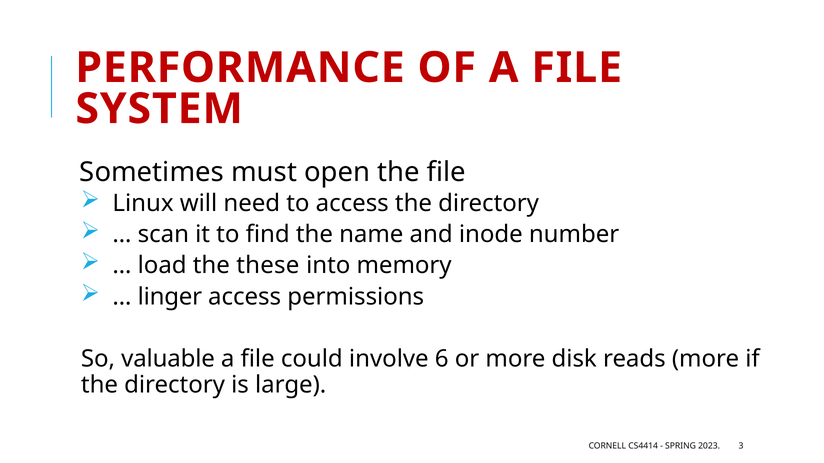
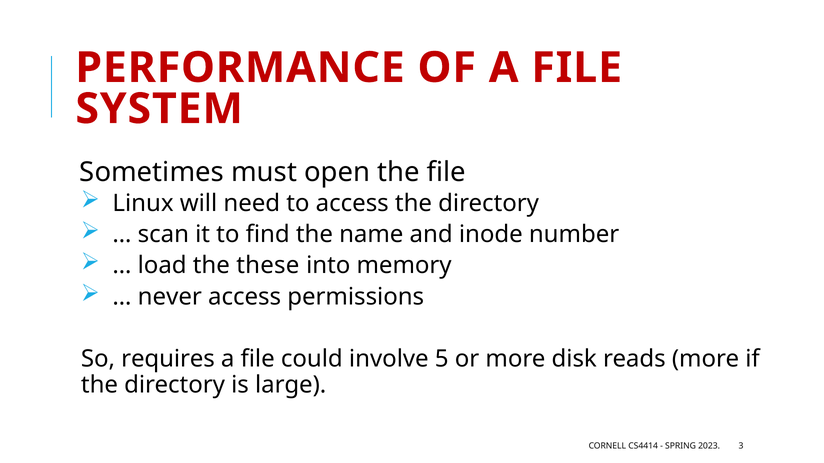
linger: linger -> never
valuable: valuable -> requires
6: 6 -> 5
